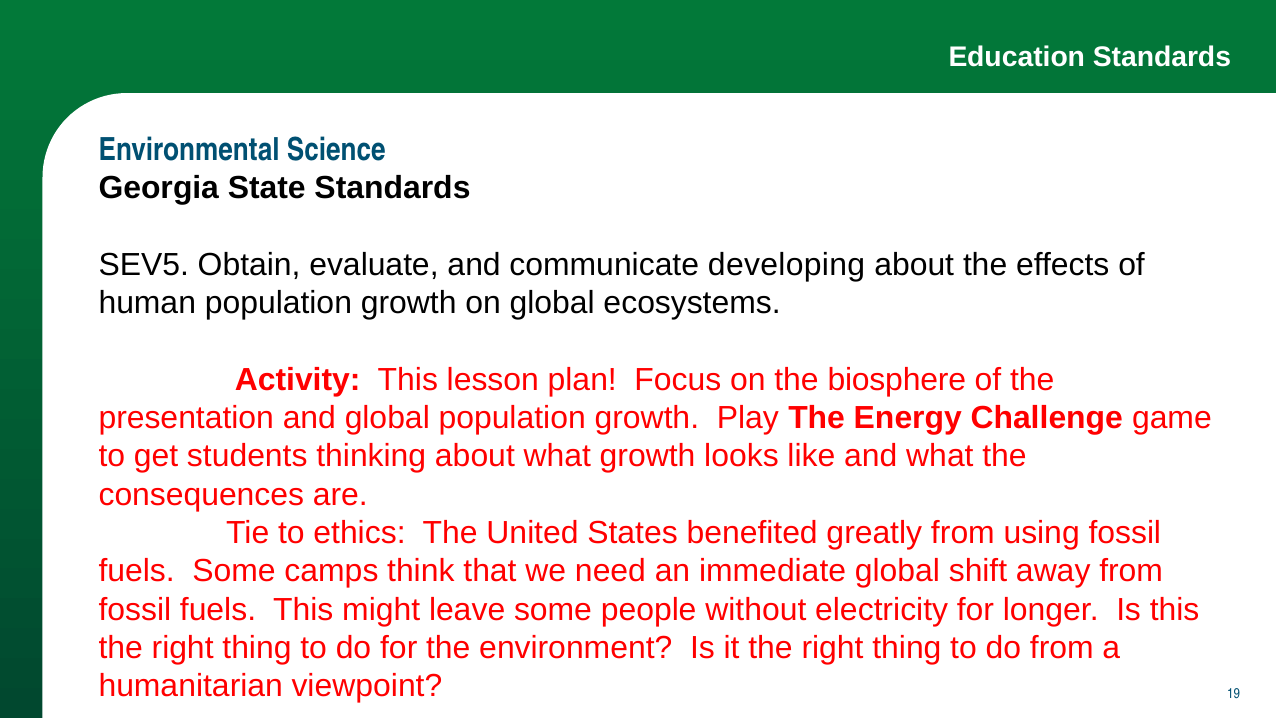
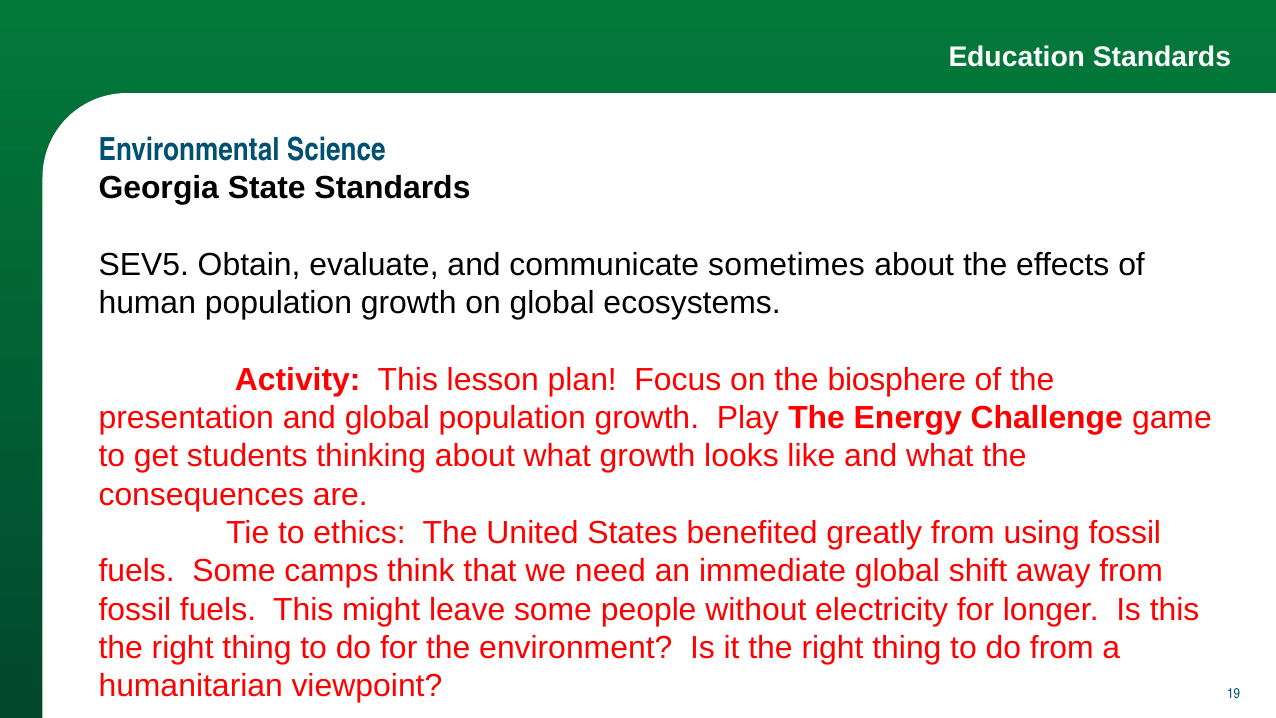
developing: developing -> sometimes
